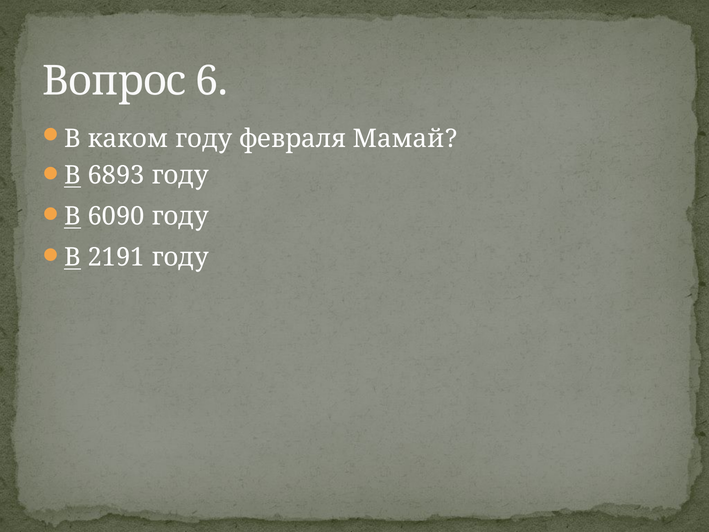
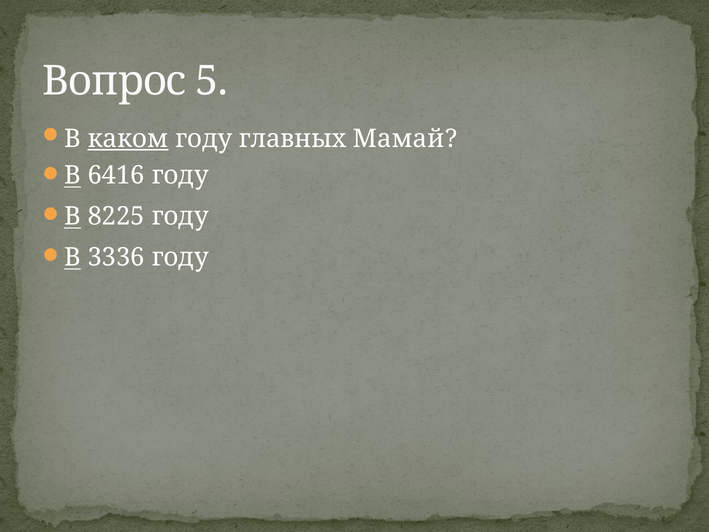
6: 6 -> 5
каком underline: none -> present
февраля: февраля -> главных
6893: 6893 -> 6416
6090: 6090 -> 8225
2191: 2191 -> 3336
